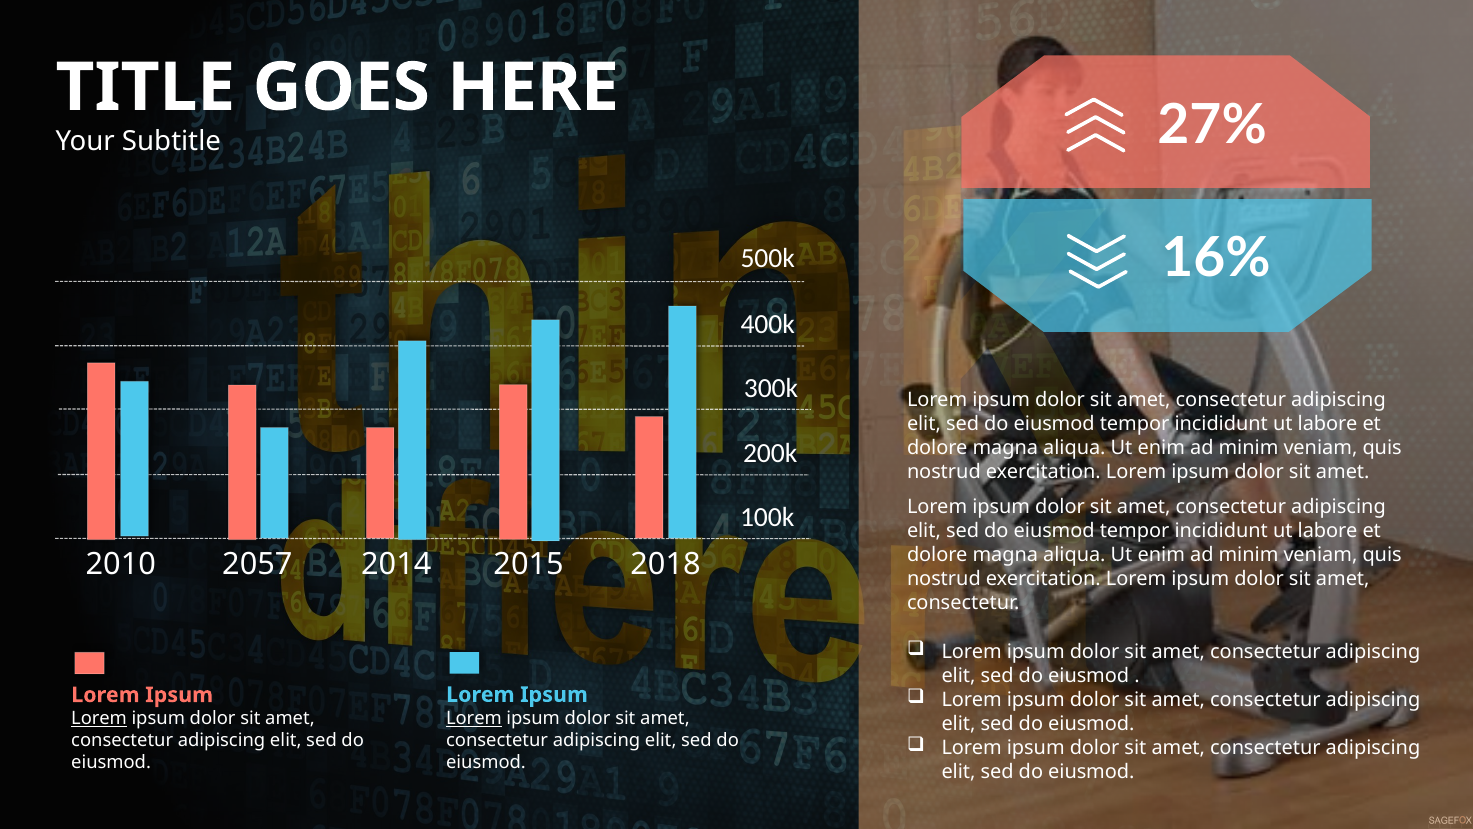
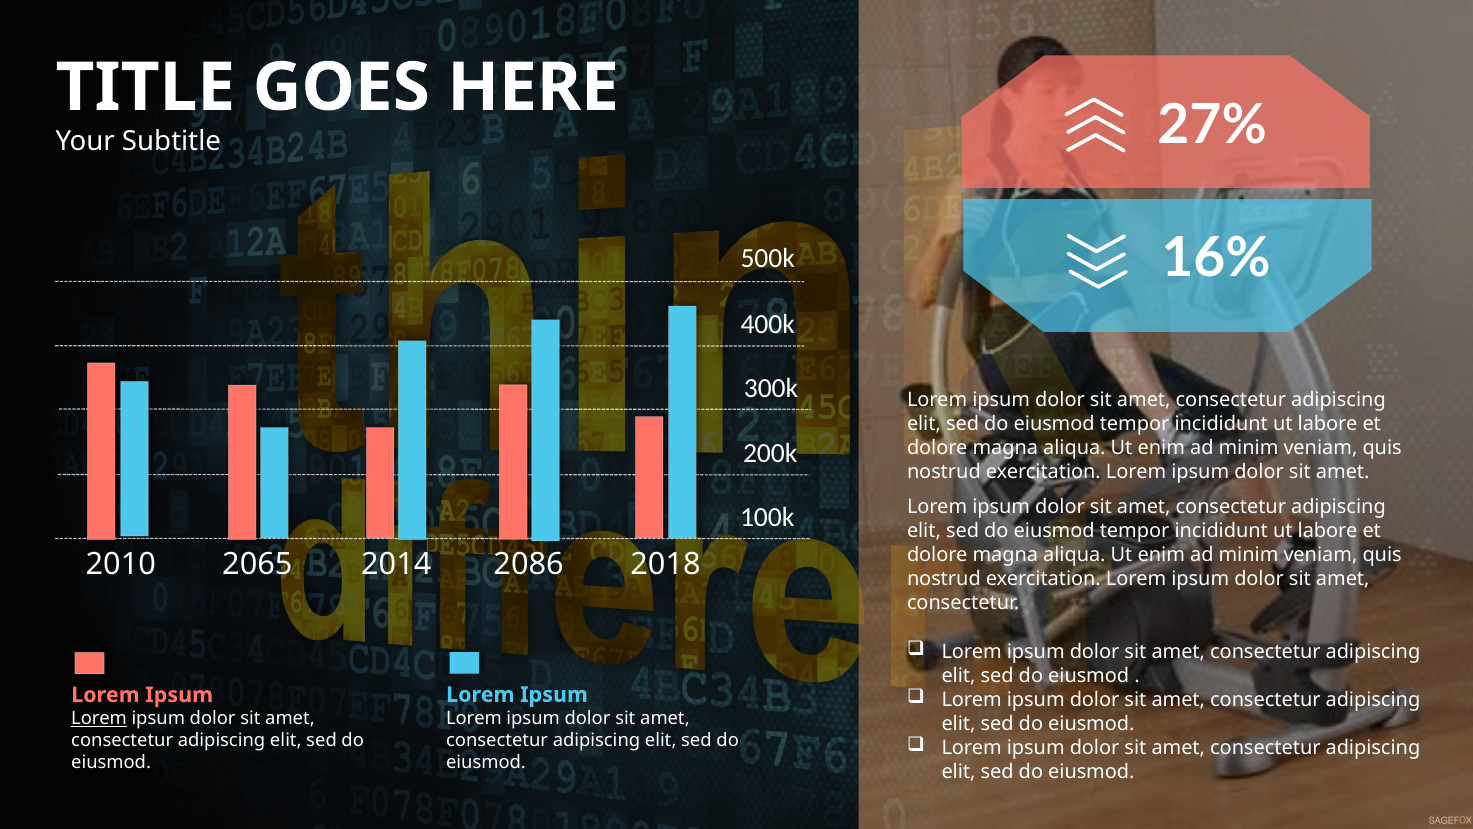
2057: 2057 -> 2065
2015: 2015 -> 2086
Lorem at (474, 718) underline: present -> none
